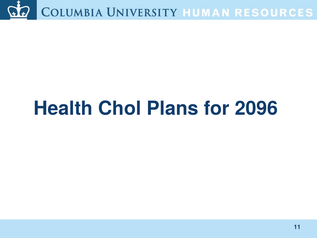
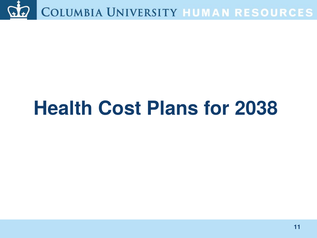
Chol: Chol -> Cost
2096: 2096 -> 2038
